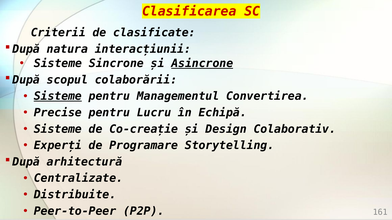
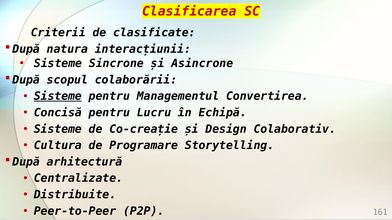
Asincrone underline: present -> none
Precise: Precise -> Concisă
Experți: Experți -> Cultura
